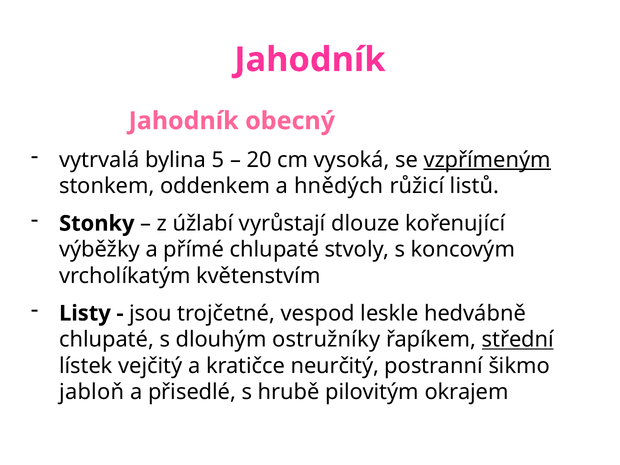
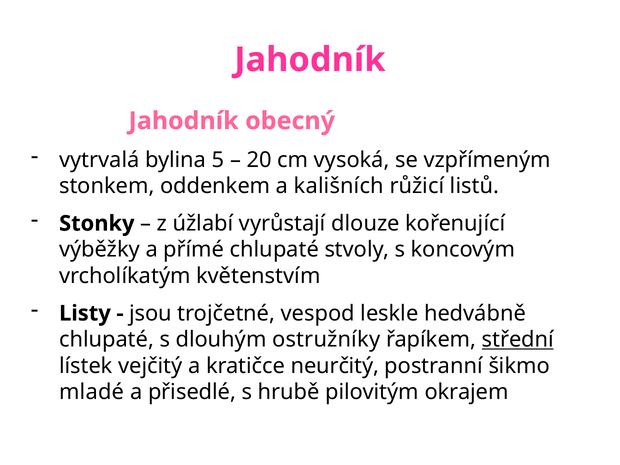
vzpřímeným underline: present -> none
hnědých: hnědých -> kališních
jabloň: jabloň -> mladé
